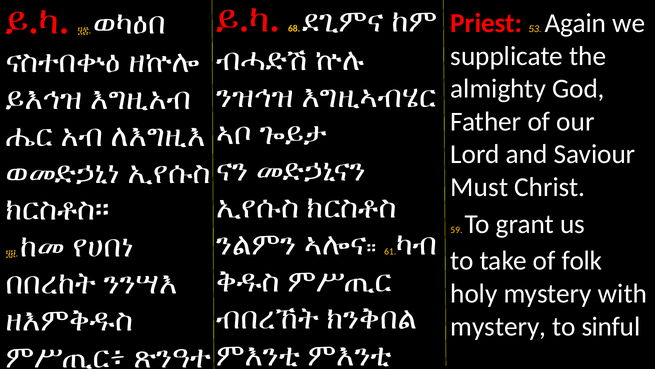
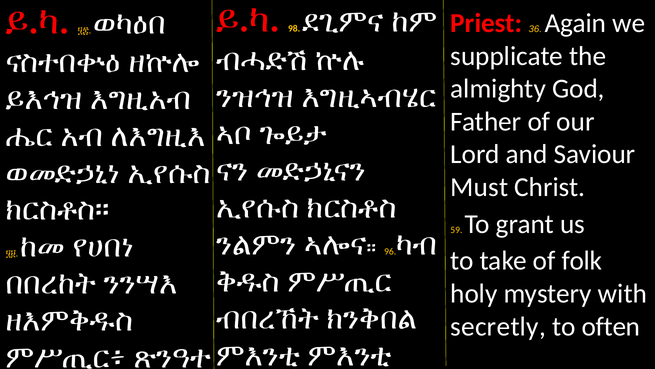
68: 68 -> 98
53: 53 -> 36
61: 61 -> 96
mystery at (498, 326): mystery -> secretly
sinful: sinful -> often
